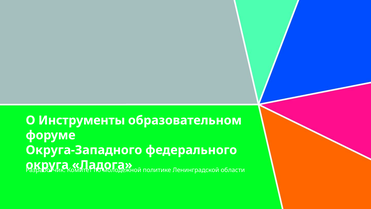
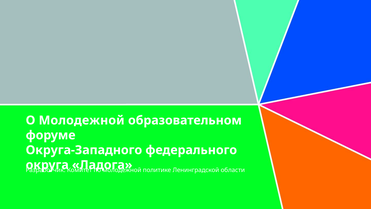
О Инструменты: Инструменты -> Молодежной
